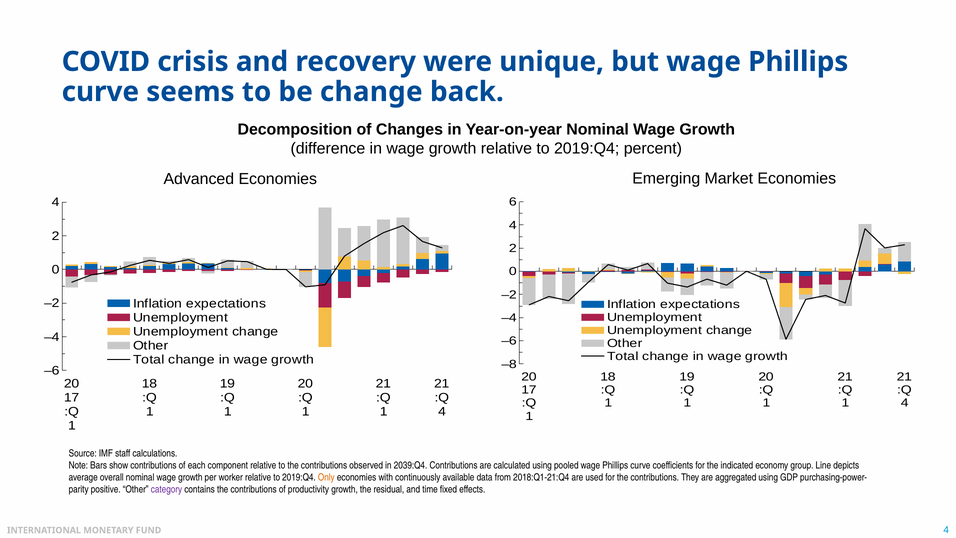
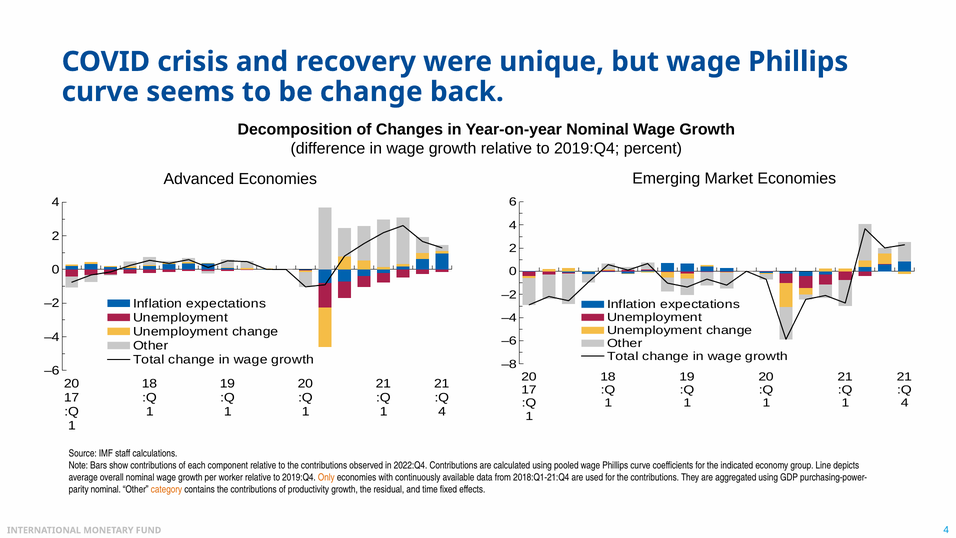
2039:Q4: 2039:Q4 -> 2022:Q4
positive at (106, 489): positive -> nominal
category colour: purple -> orange
